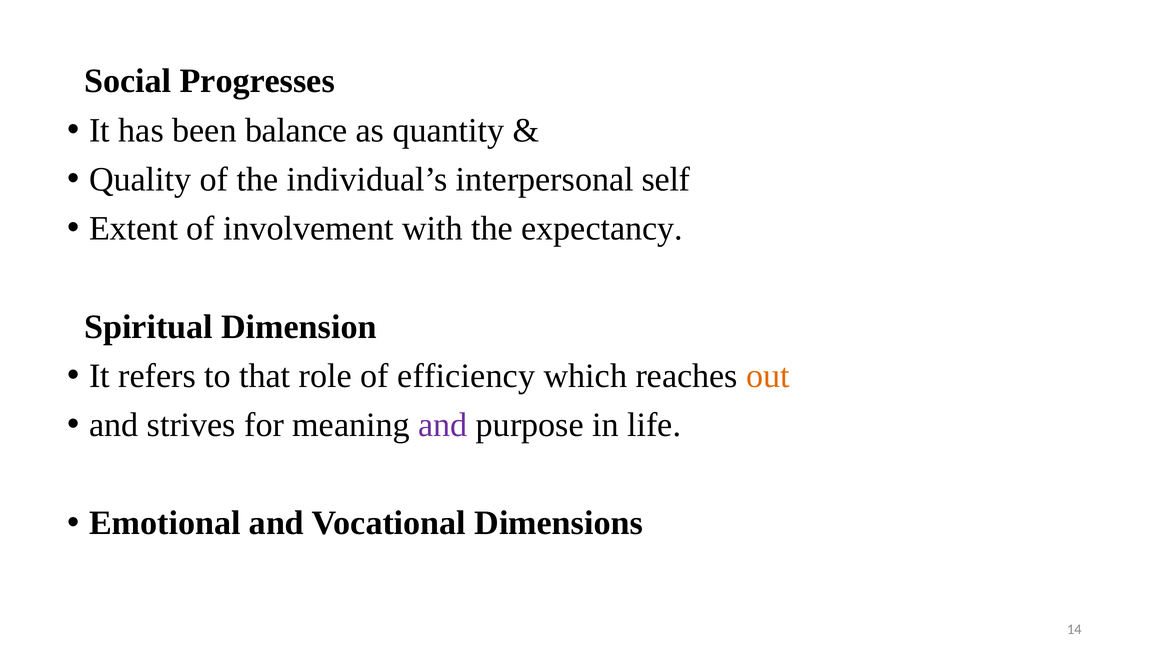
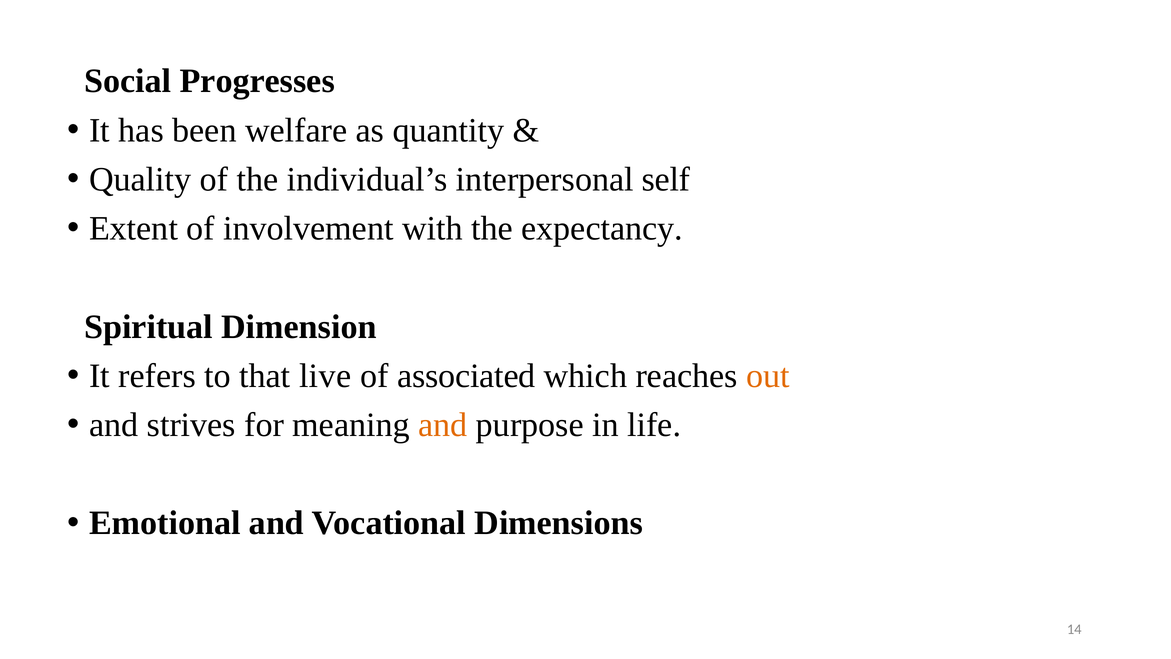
balance: balance -> welfare
role: role -> live
efficiency: efficiency -> associated
and at (443, 425) colour: purple -> orange
